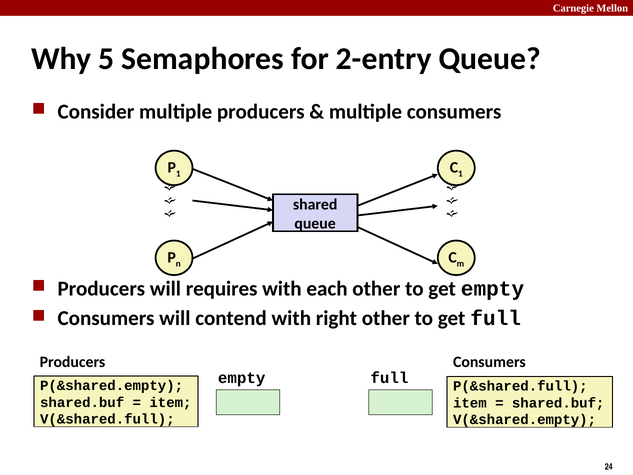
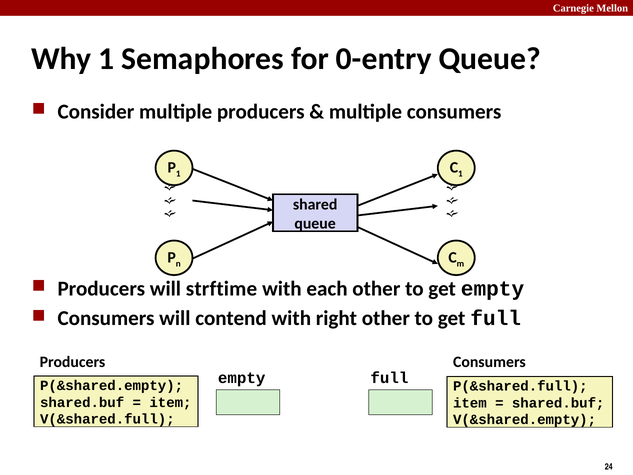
Why 5: 5 -> 1
2-entry: 2-entry -> 0-entry
requires: requires -> strftime
